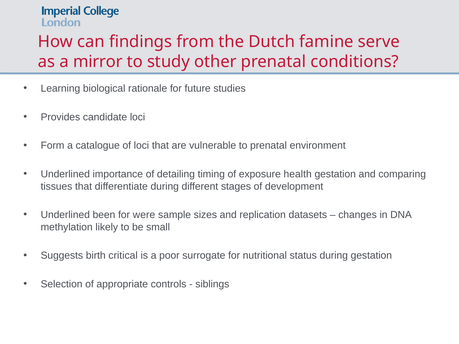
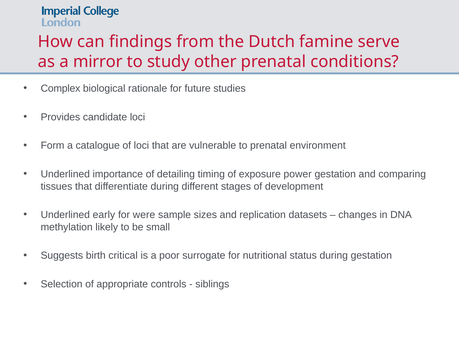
Learning: Learning -> Complex
health: health -> power
been: been -> early
